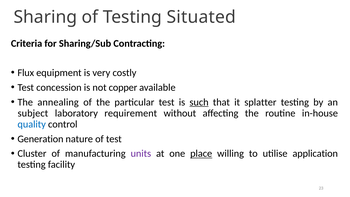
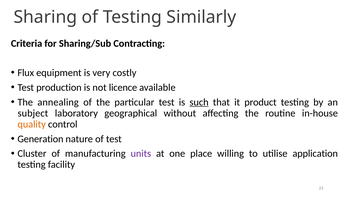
Situated: Situated -> Similarly
concession: concession -> production
copper: copper -> licence
splatter: splatter -> product
requirement: requirement -> geographical
quality colour: blue -> orange
place underline: present -> none
